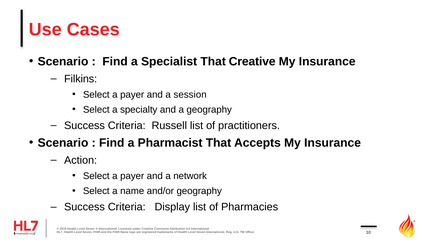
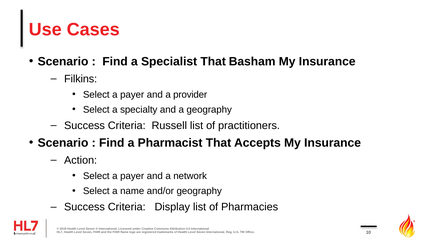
That Creative: Creative -> Basham
session: session -> provider
